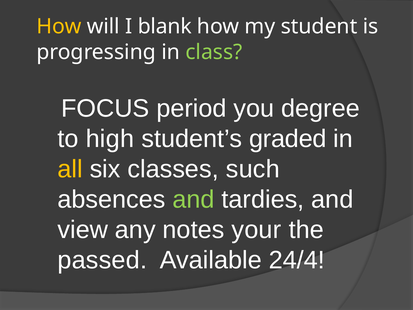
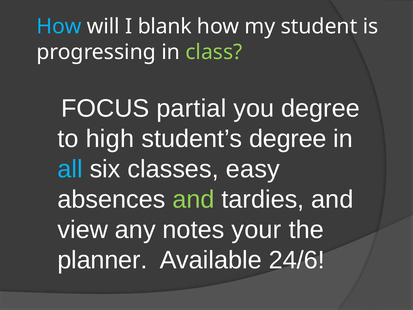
How at (59, 27) colour: yellow -> light blue
period: period -> partial
student’s graded: graded -> degree
all colour: yellow -> light blue
such: such -> easy
passed: passed -> planner
24/4: 24/4 -> 24/6
